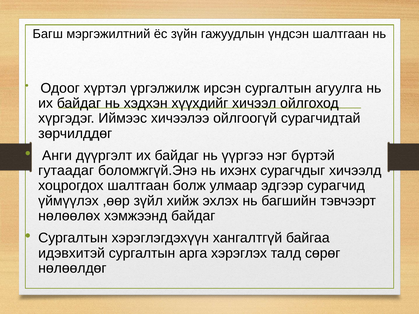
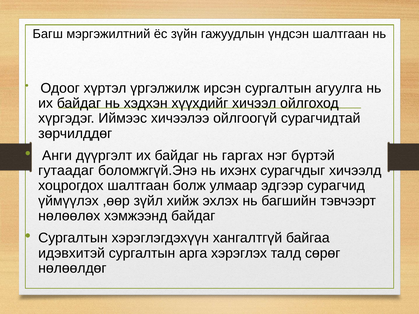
үүргээ: үүргээ -> гаргах
